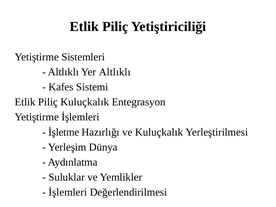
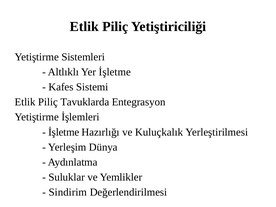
Yer Altlıklı: Altlıklı -> İşletme
Piliç Kuluçkalık: Kuluçkalık -> Tavuklarda
İşlemleri at (68, 192): İşlemleri -> Sindirim
